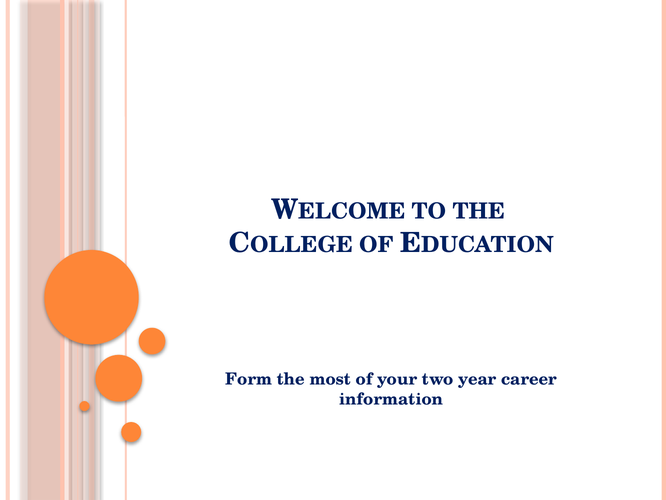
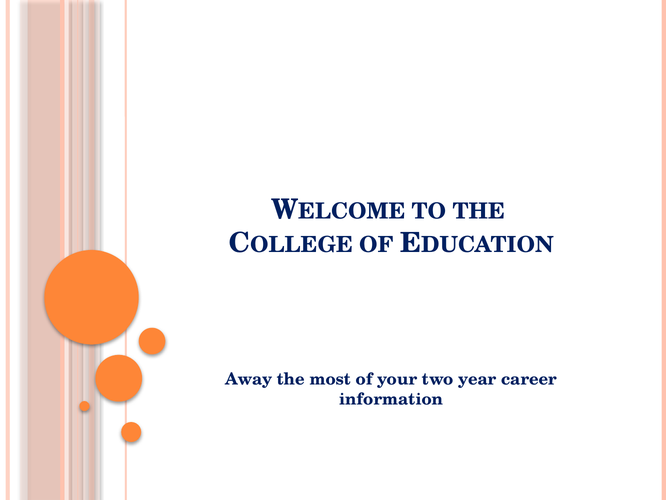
Form: Form -> Away
